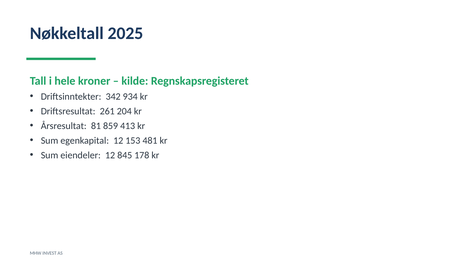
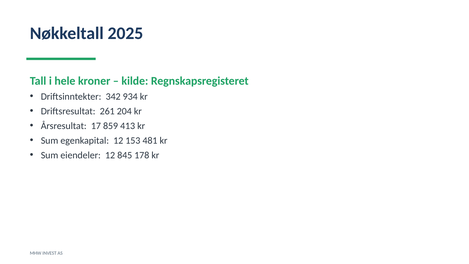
81: 81 -> 17
